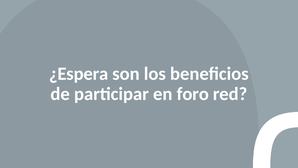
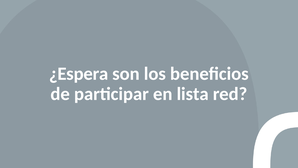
foro: foro -> lista
